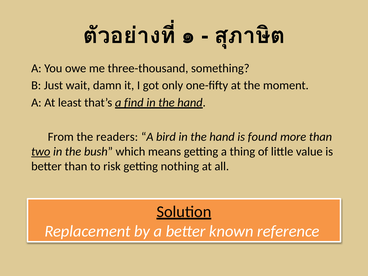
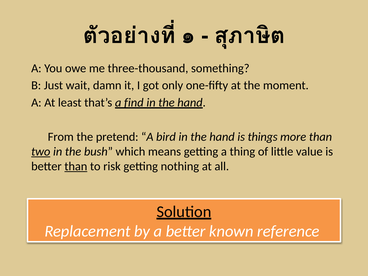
readers: readers -> pretend
found: found -> things
than at (76, 166) underline: none -> present
